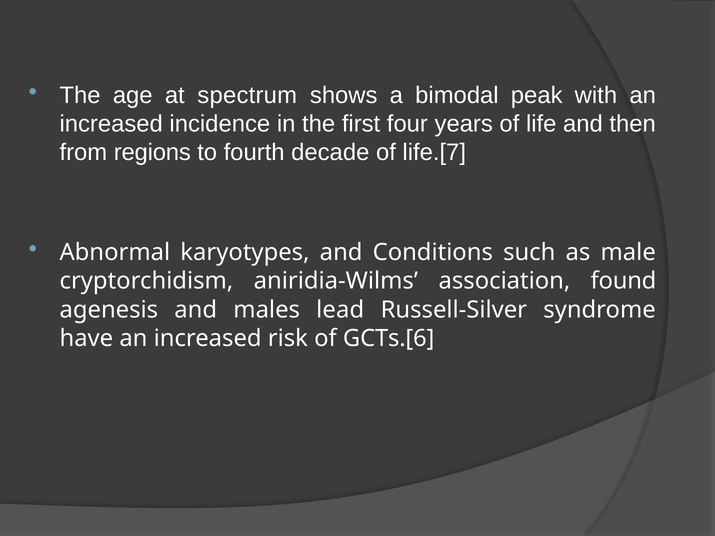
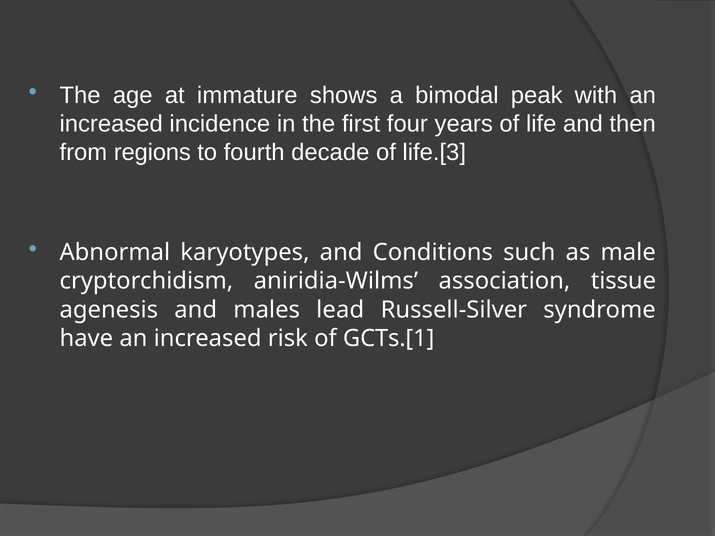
spectrum: spectrum -> immature
life.[7: life.[7 -> life.[3
found: found -> tissue
GCTs.[6: GCTs.[6 -> GCTs.[1
